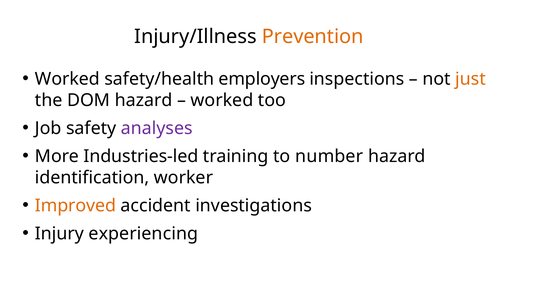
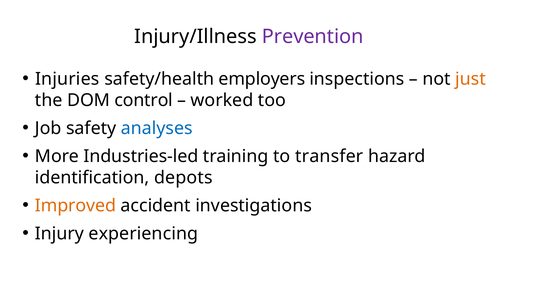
Prevention colour: orange -> purple
Worked at (67, 79): Worked -> Injuries
DOM hazard: hazard -> control
analyses colour: purple -> blue
number: number -> transfer
worker: worker -> depots
